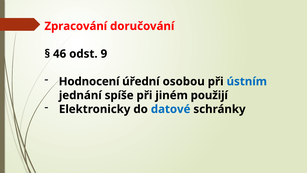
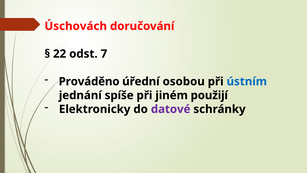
Zpracování: Zpracování -> Úschovách
46: 46 -> 22
9: 9 -> 7
Hodnocení: Hodnocení -> Prováděno
datové colour: blue -> purple
